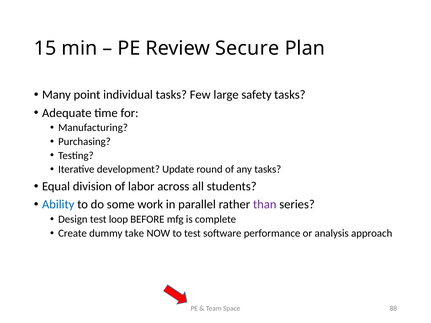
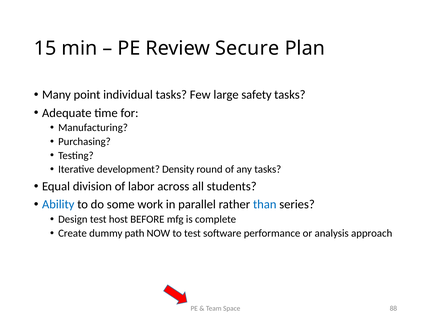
Update: Update -> Density
than colour: purple -> blue
loop: loop -> host
take: take -> path
